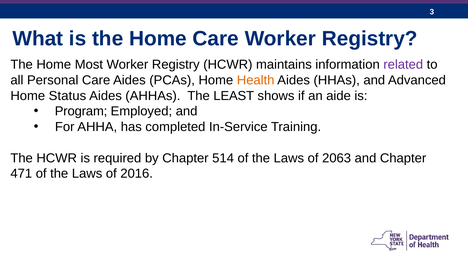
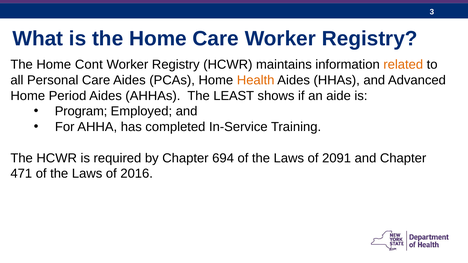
Most: Most -> Cont
related colour: purple -> orange
Status: Status -> Period
514: 514 -> 694
2063: 2063 -> 2091
